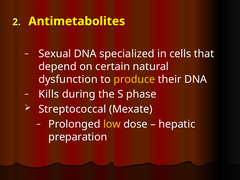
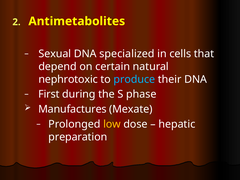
dysfunction: dysfunction -> nephrotoxic
produce colour: yellow -> light blue
Kills: Kills -> First
Streptococcal: Streptococcal -> Manufactures
